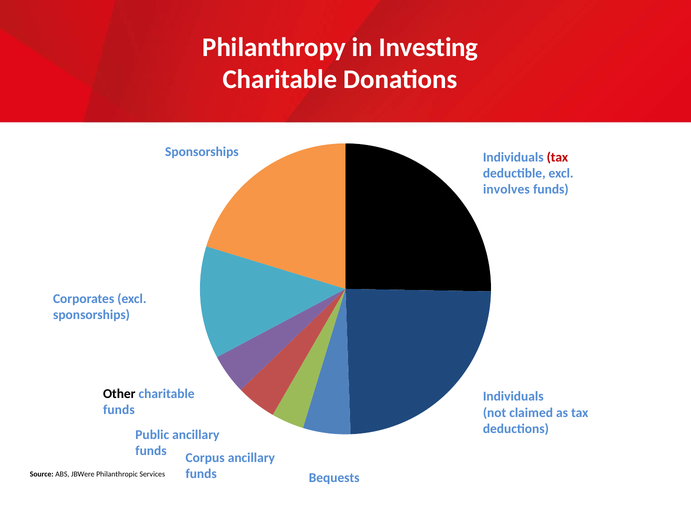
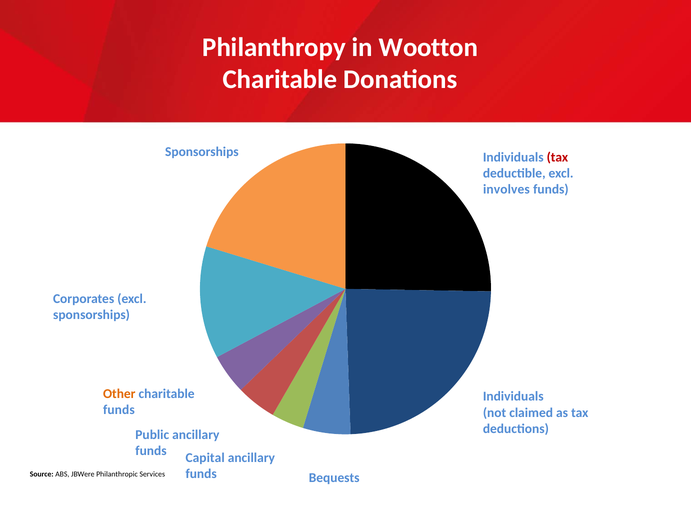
Investing: Investing -> Wootton
Other colour: black -> orange
Corpus: Corpus -> Capital
